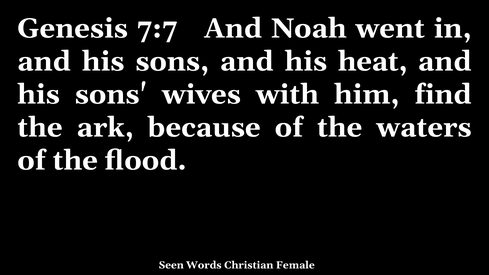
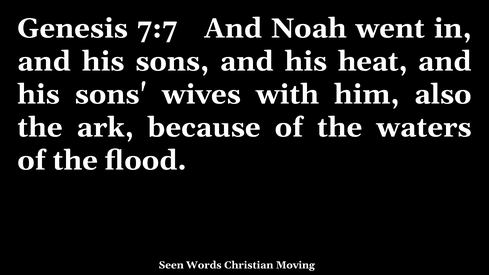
find: find -> also
Female: Female -> Moving
